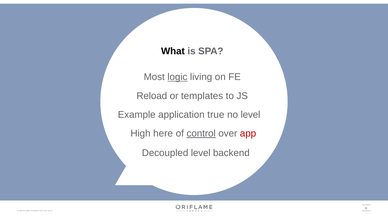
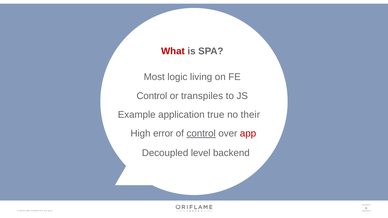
What colour: black -> red
logic underline: present -> none
Reload at (152, 96): Reload -> Control
templates: templates -> transpiles
no level: level -> their
here: here -> error
